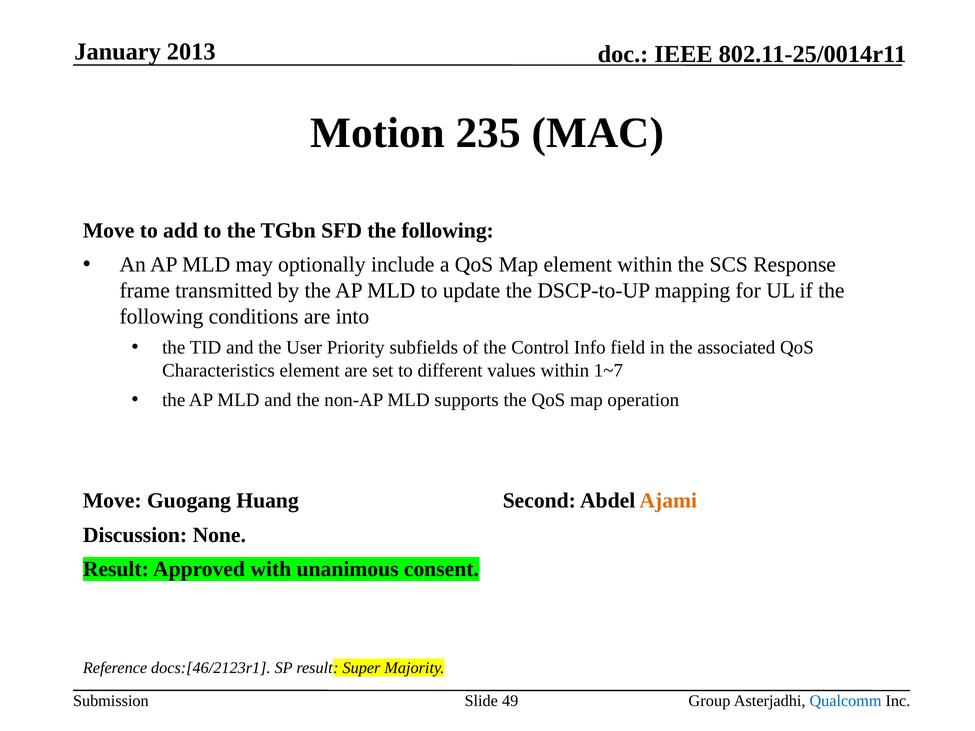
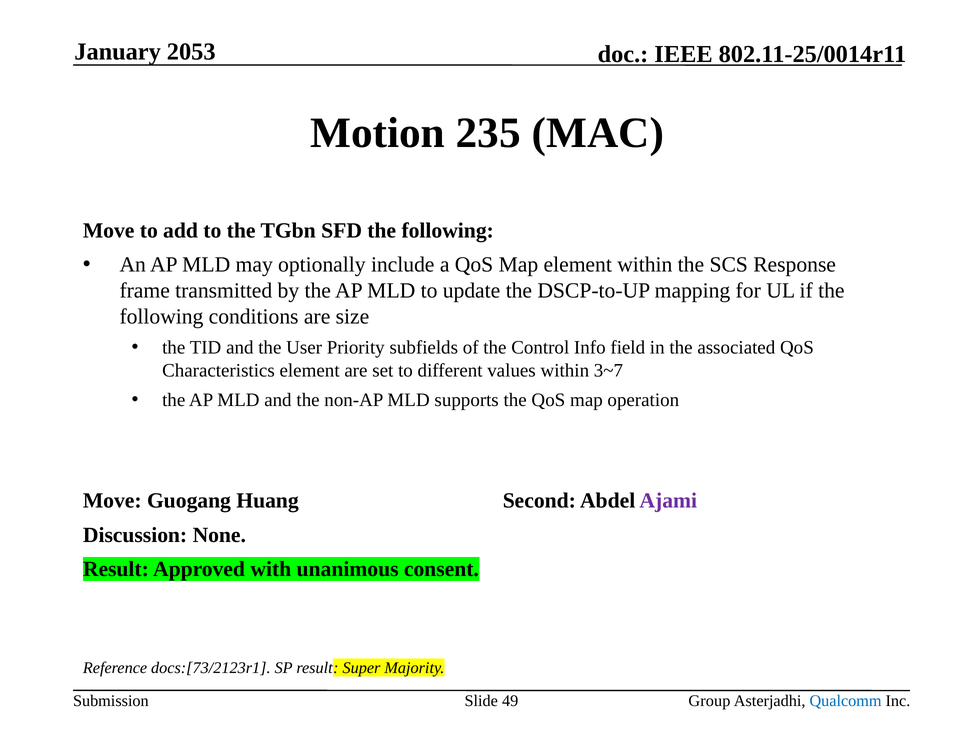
2013: 2013 -> 2053
into: into -> size
1~7: 1~7 -> 3~7
Ajami colour: orange -> purple
docs:[46/2123r1: docs:[46/2123r1 -> docs:[73/2123r1
